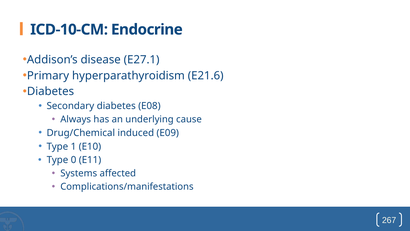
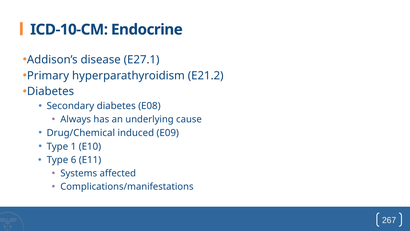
E21.6: E21.6 -> E21.2
0: 0 -> 6
